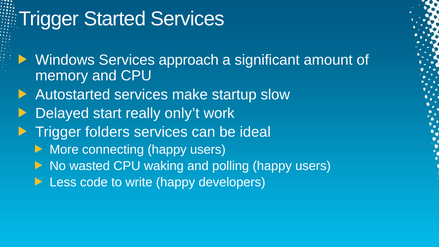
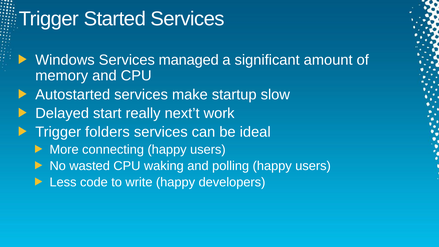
approach: approach -> managed
only’t: only’t -> next’t
